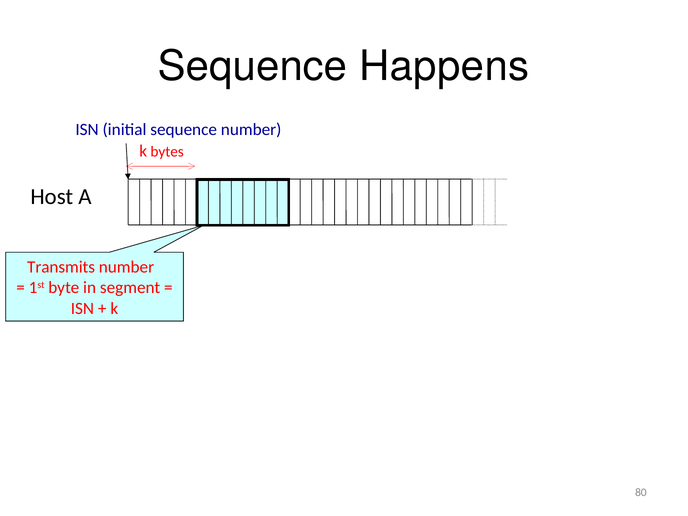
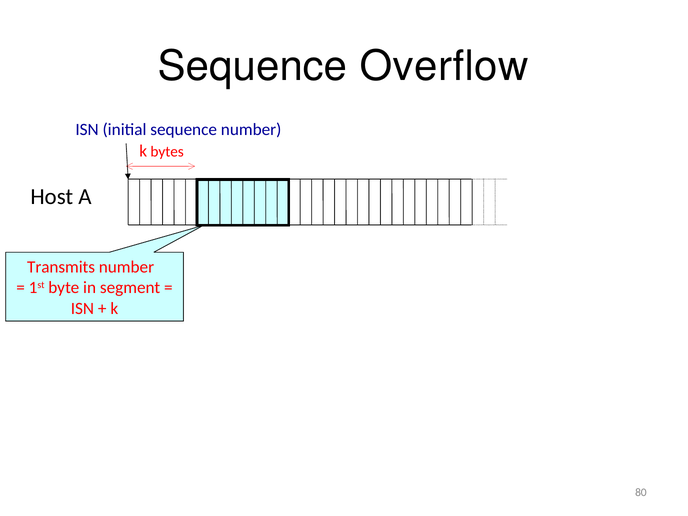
Happens: Happens -> Overflow
